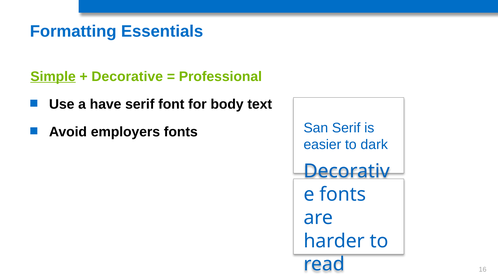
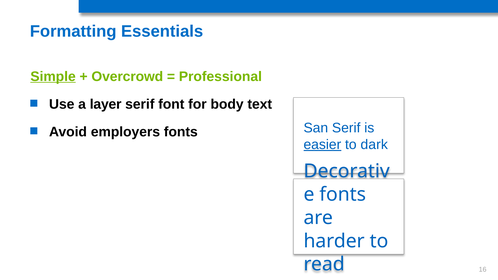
Decorative: Decorative -> Overcrowd
have: have -> layer
easier underline: none -> present
